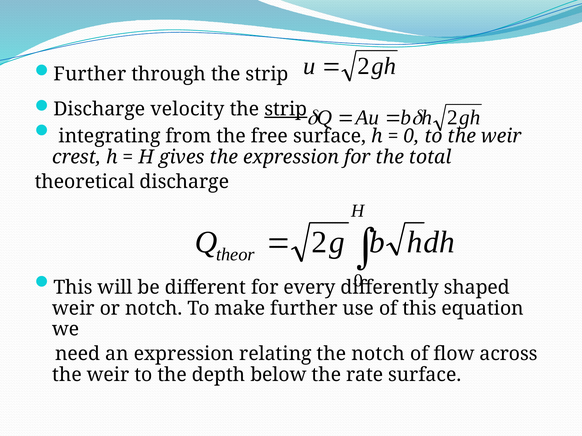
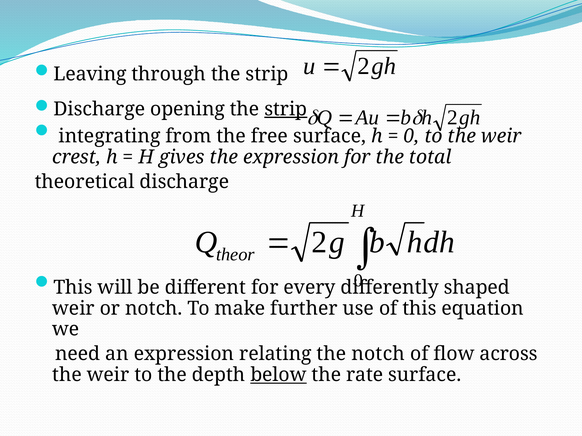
Further at (90, 74): Further -> Leaving
velocity: velocity -> opening
below underline: none -> present
